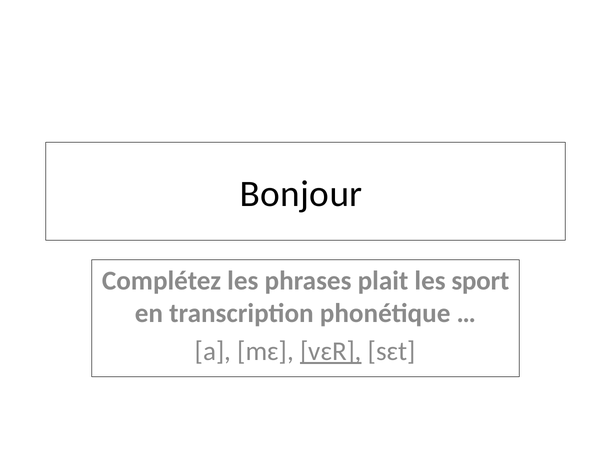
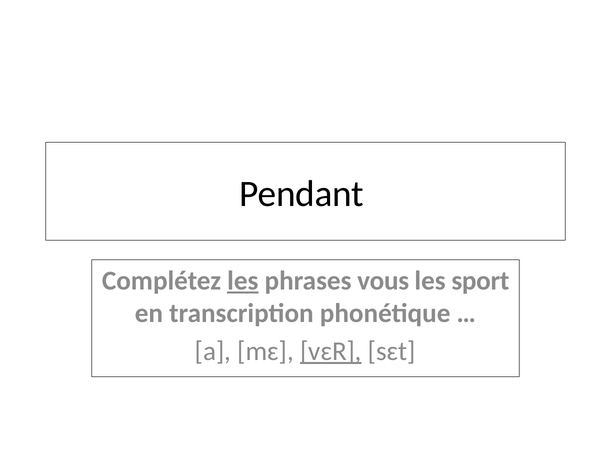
Bonjour: Bonjour -> Pendant
les at (243, 281) underline: none -> present
plait: plait -> vous
